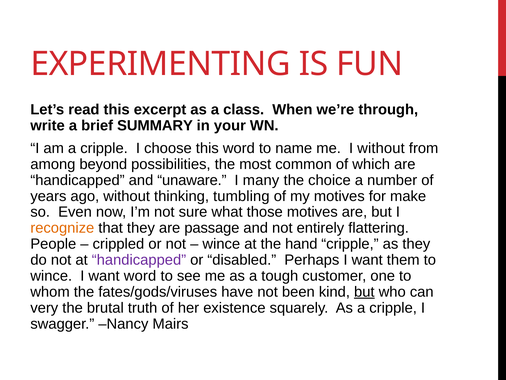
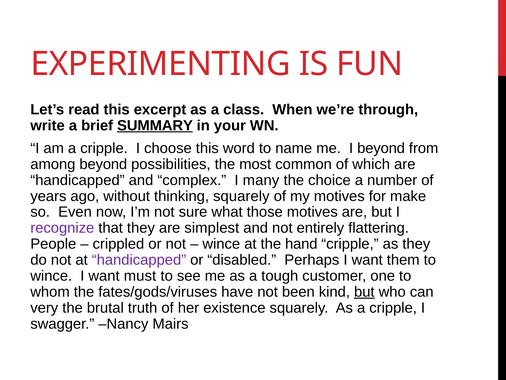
SUMMARY underline: none -> present
I without: without -> beyond
unaware: unaware -> complex
thinking tumbling: tumbling -> squarely
recognize colour: orange -> purple
passage: passage -> simplest
want word: word -> must
